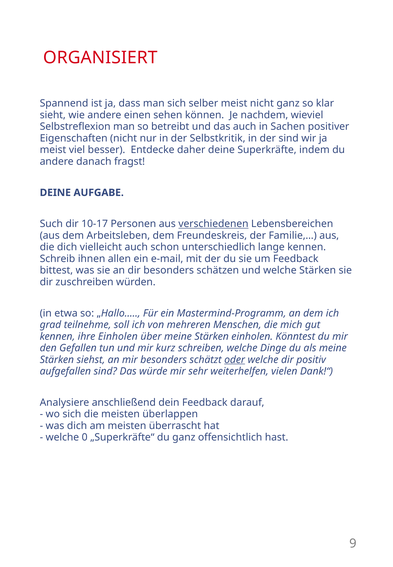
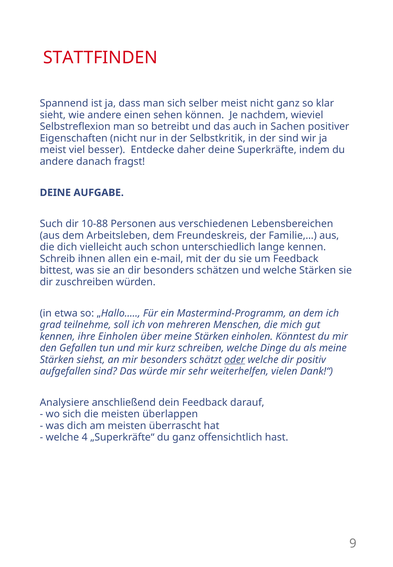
ORGANISIERT: ORGANISIERT -> STATTFINDEN
10-17: 10-17 -> 10-88
verschiedenen underline: present -> none
0: 0 -> 4
